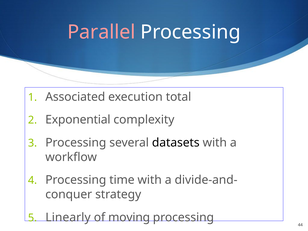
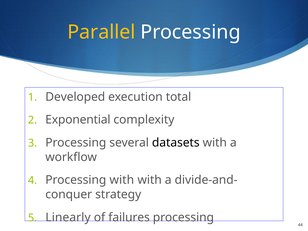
Parallel colour: pink -> yellow
Associated: Associated -> Developed
Processing time: time -> with
moving: moving -> failures
